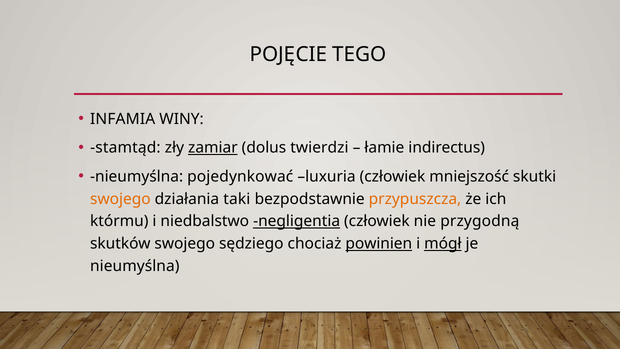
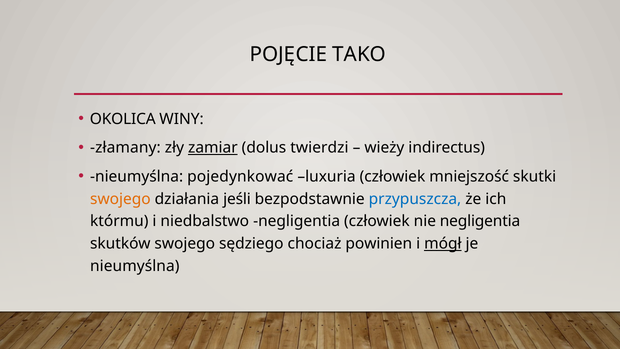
TEGO: TEGO -> TAKO
INFAMIA: INFAMIA -> OKOLICA
stamtąd: stamtąd -> złamany
łamie: łamie -> wieży
taki: taki -> jeśli
przypuszcza colour: orange -> blue
negligentia at (297, 221) underline: present -> none
nie przygodną: przygodną -> negligentia
powinien underline: present -> none
